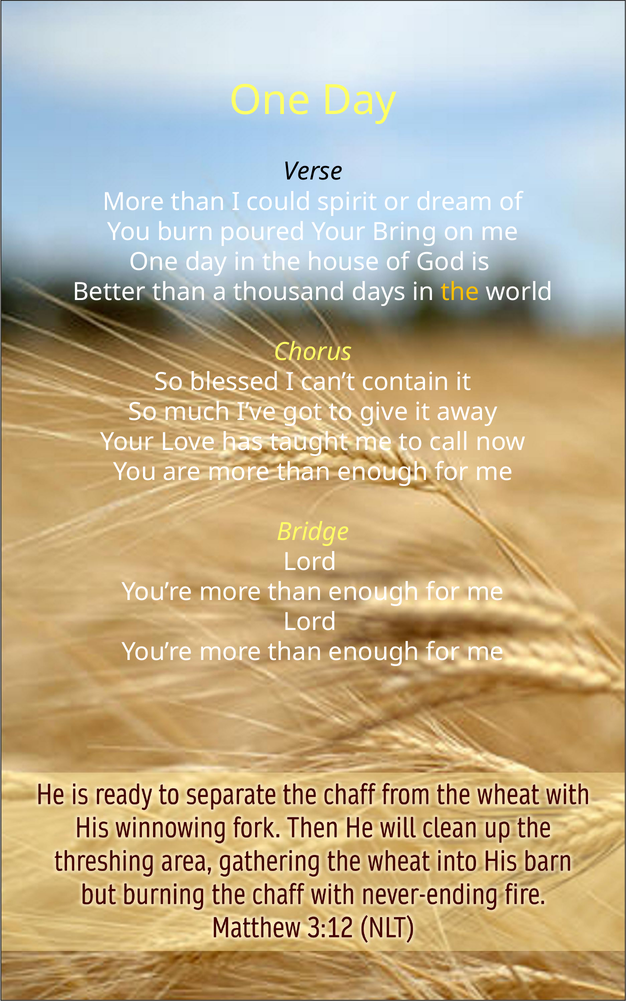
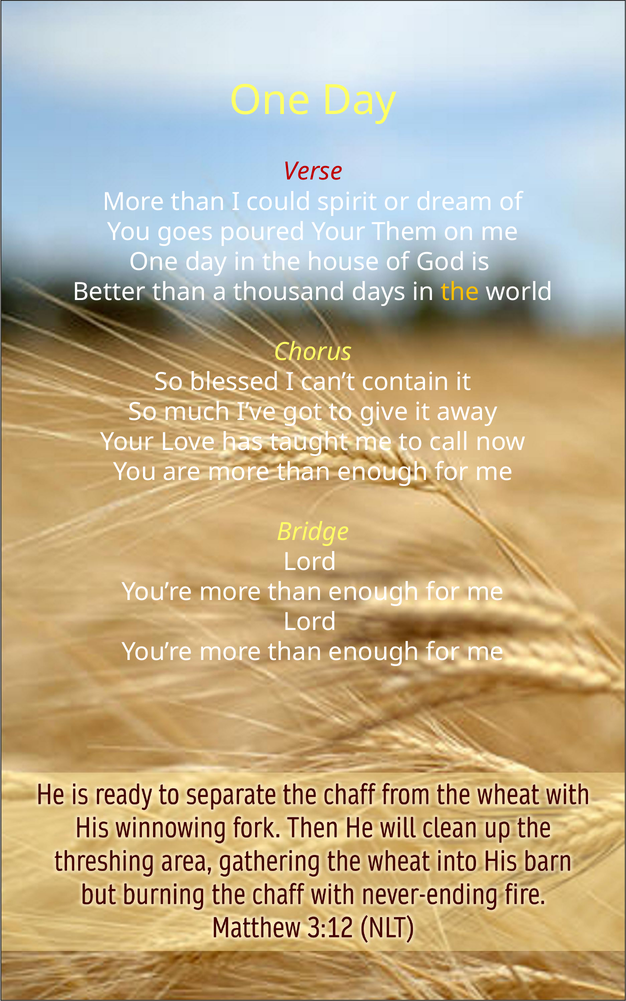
Verse colour: black -> red
burn: burn -> goes
Bring: Bring -> Them
